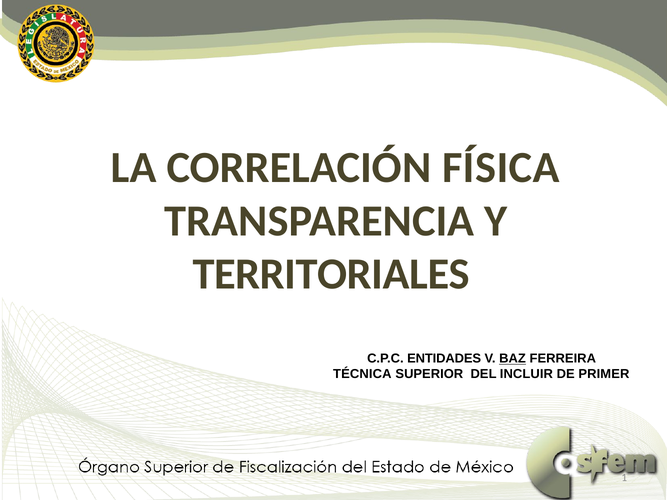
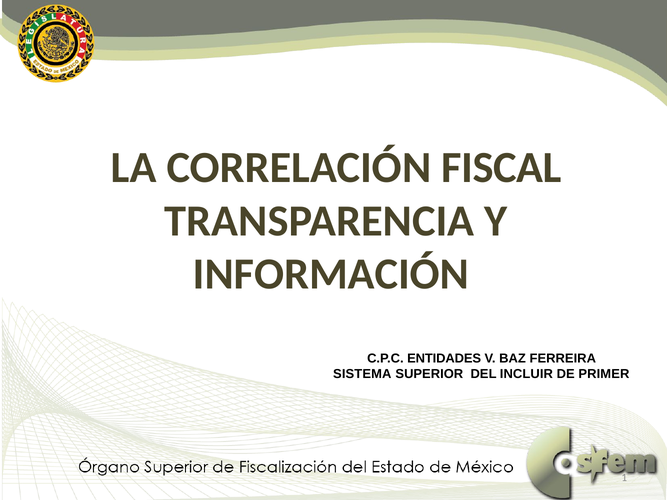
FÍSICA: FÍSICA -> FISCAL
TERRITORIALES: TERRITORIALES -> INFORMACIÓN
BAZ underline: present -> none
TÉCNICA: TÉCNICA -> SISTEMA
